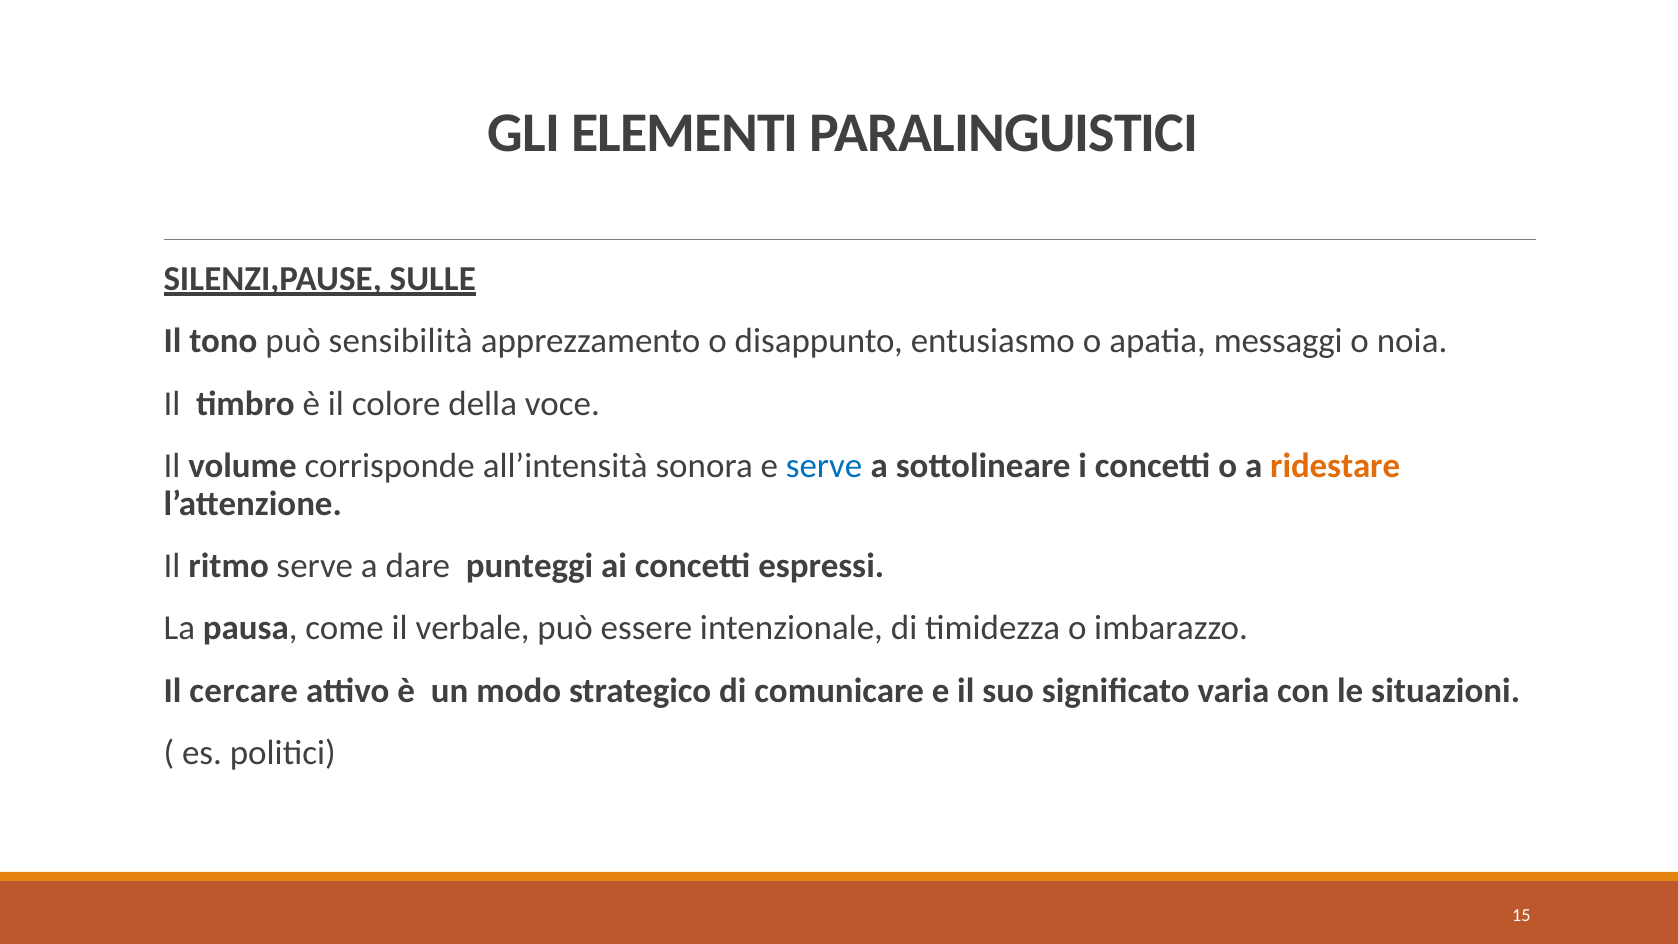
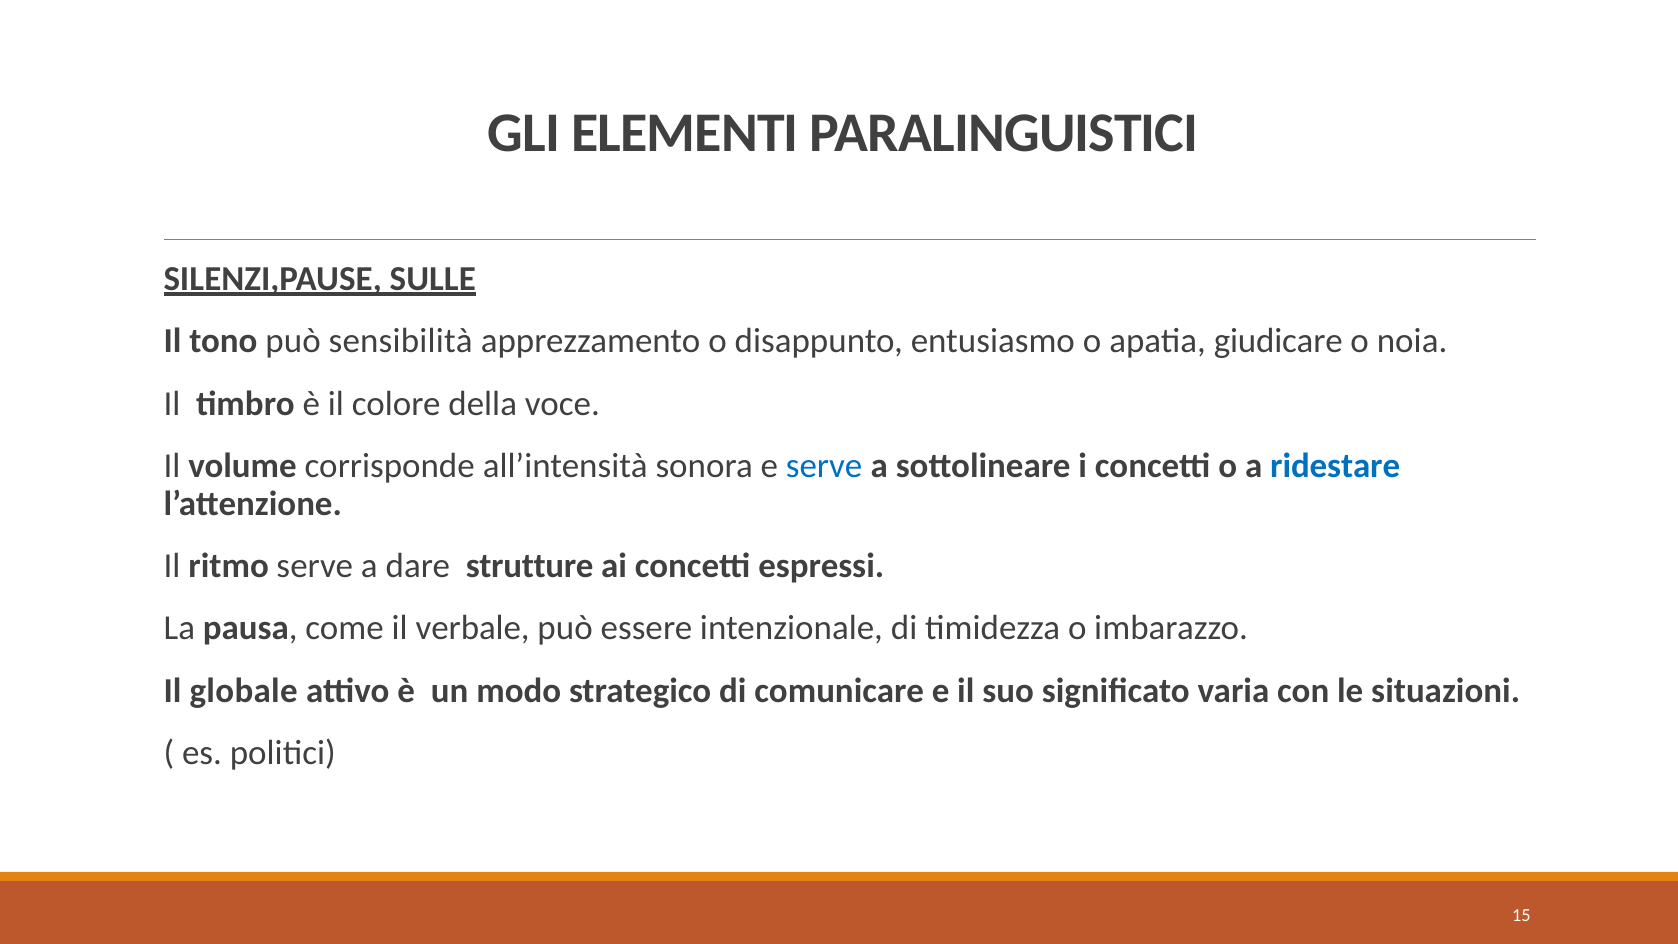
messaggi: messaggi -> giudicare
ridestare colour: orange -> blue
punteggi: punteggi -> strutture
cercare: cercare -> globale
